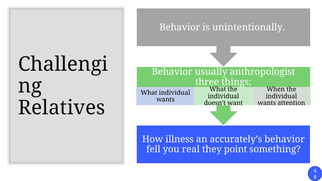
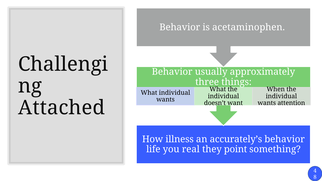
unintentionally: unintentionally -> acetaminophen
anthropologist: anthropologist -> approximately
Relatives: Relatives -> Attached
fell: fell -> life
